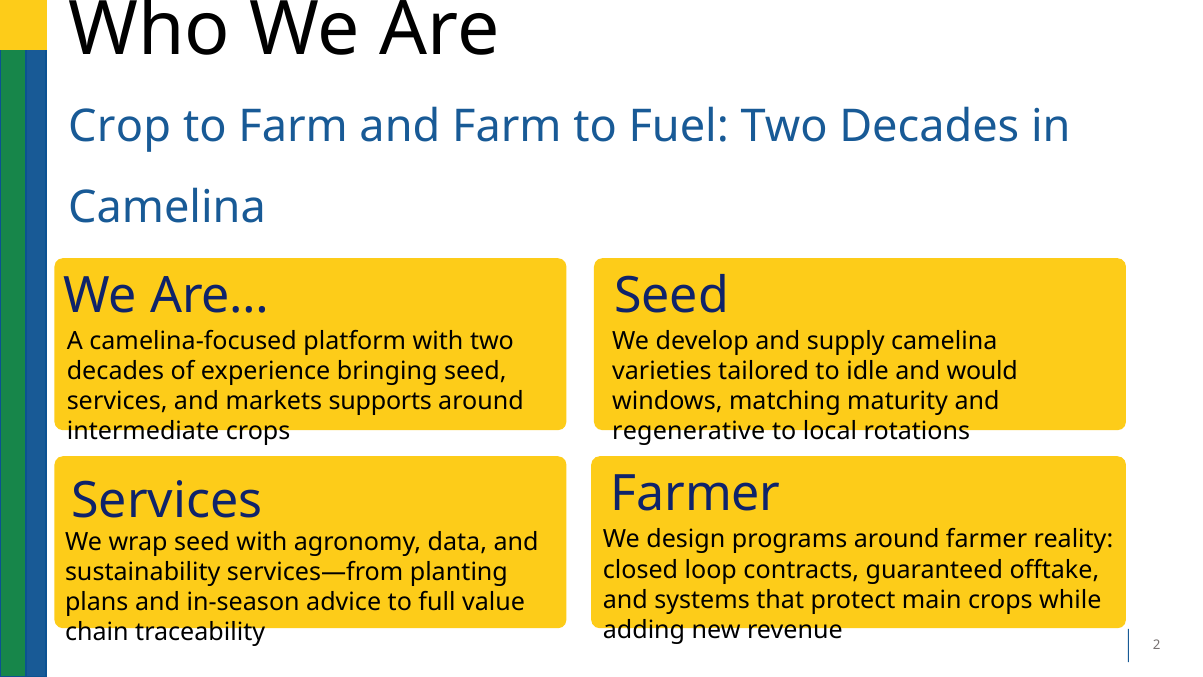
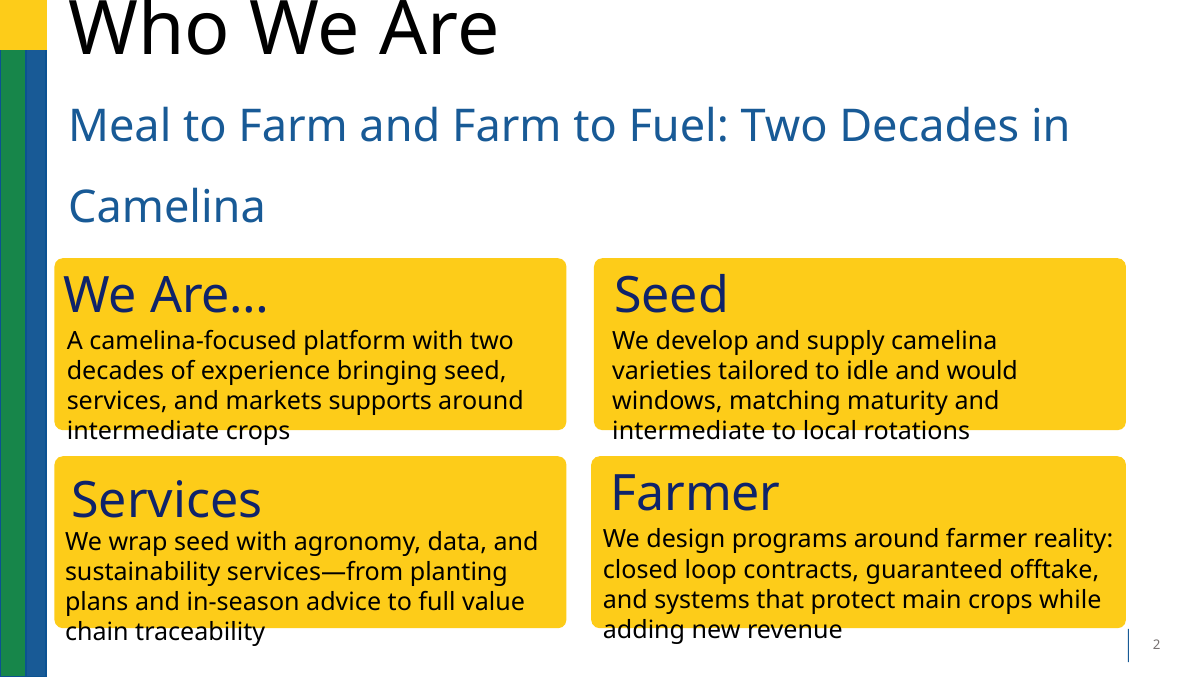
Crop: Crop -> Meal
regenerative at (689, 431): regenerative -> intermediate
